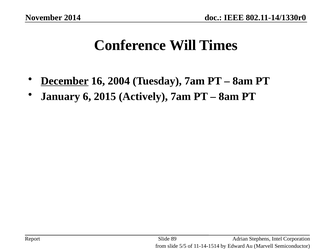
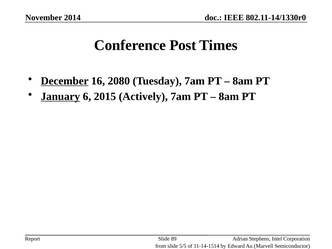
Will: Will -> Post
2004: 2004 -> 2080
January underline: none -> present
